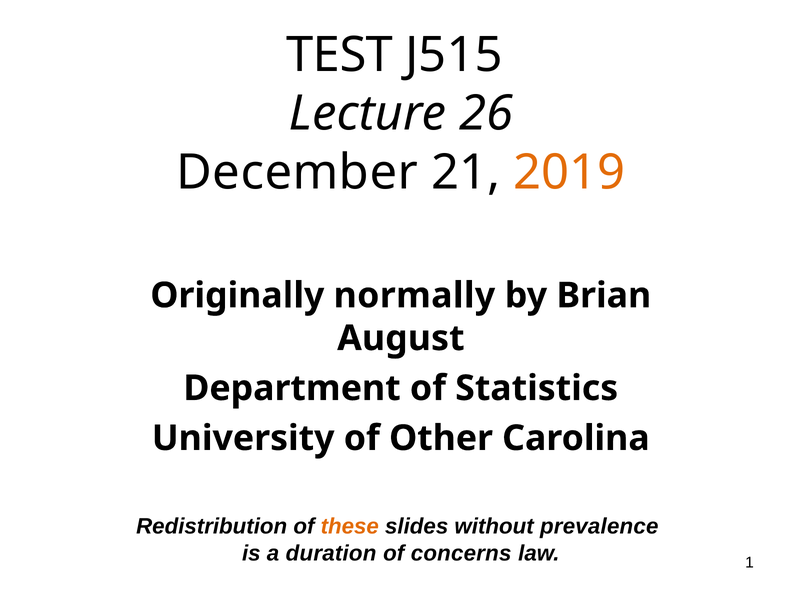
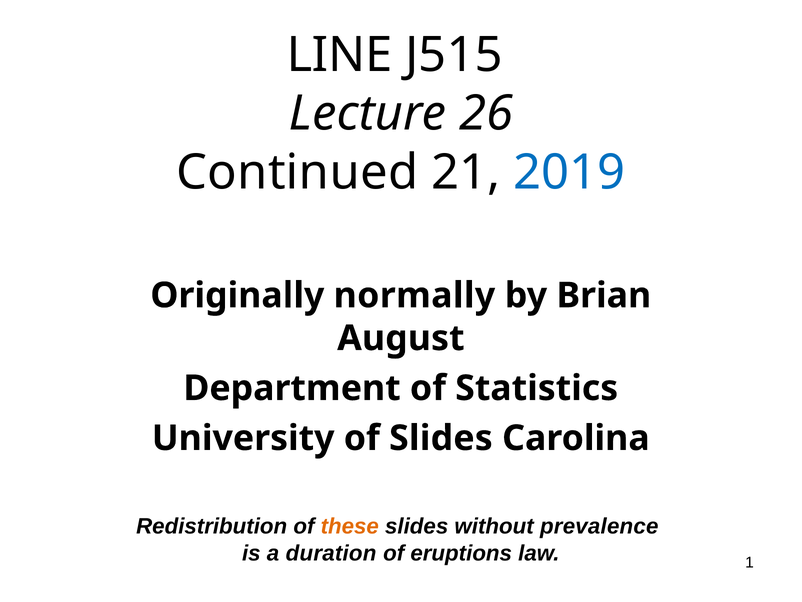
TEST: TEST -> LINE
December: December -> Continued
2019 colour: orange -> blue
of Other: Other -> Slides
concerns: concerns -> eruptions
